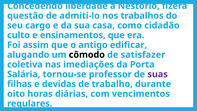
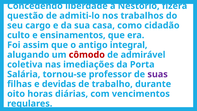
edificar: edificar -> integral
cômodo colour: black -> red
satisfazer: satisfazer -> admirável
